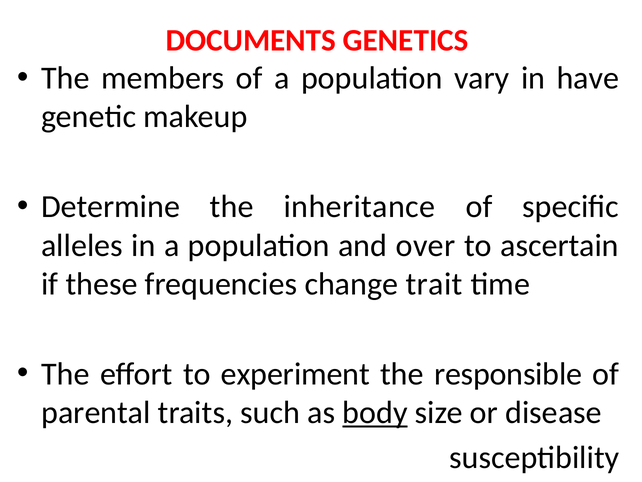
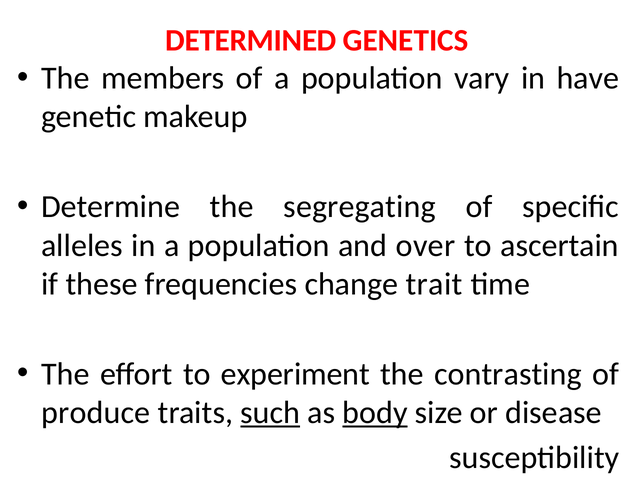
DOCUMENTS: DOCUMENTS -> DETERMINED
inheritance: inheritance -> segregating
responsible: responsible -> contrasting
parental: parental -> produce
such underline: none -> present
